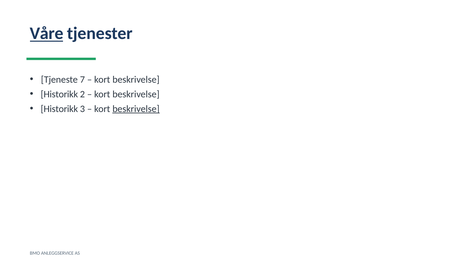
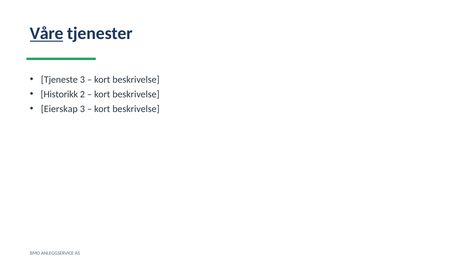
Tjeneste 7: 7 -> 3
Historikk at (59, 109): Historikk -> Eierskap
beskrivelse at (136, 109) underline: present -> none
